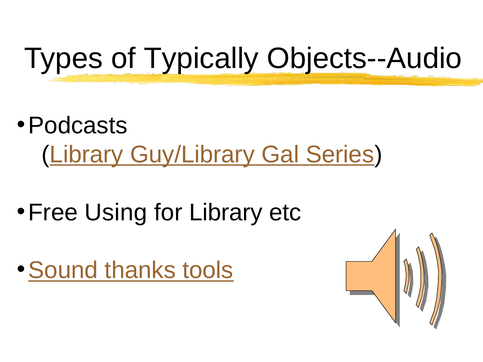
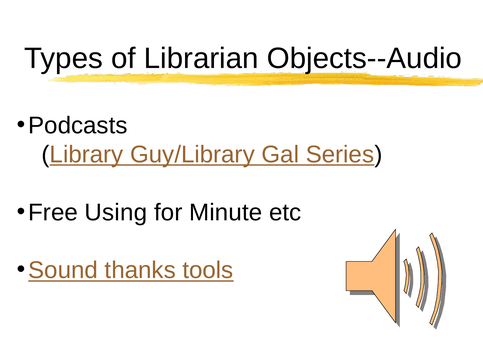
Typically: Typically -> Librarian
for Library: Library -> Minute
